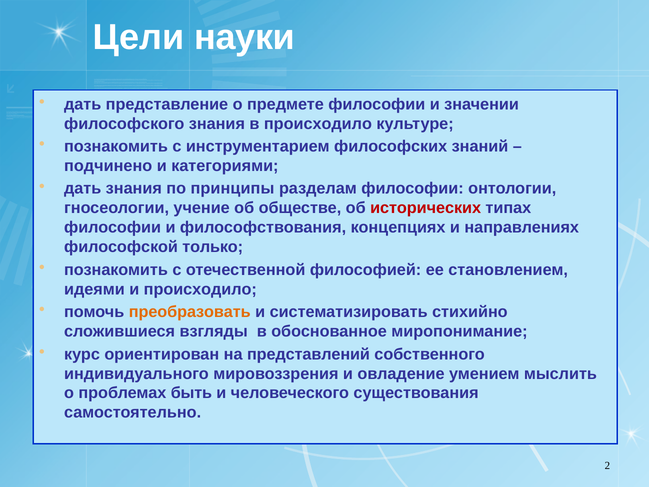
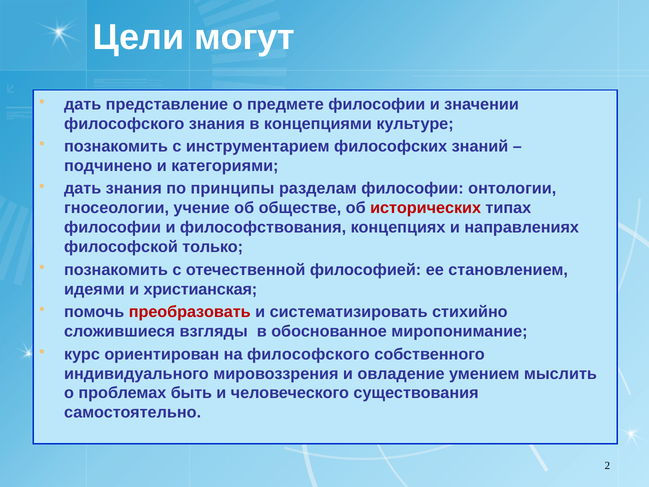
науки: науки -> могут
в происходило: происходило -> концепциями
и происходило: происходило -> христианская
преобразовать colour: orange -> red
на представлений: представлений -> философского
